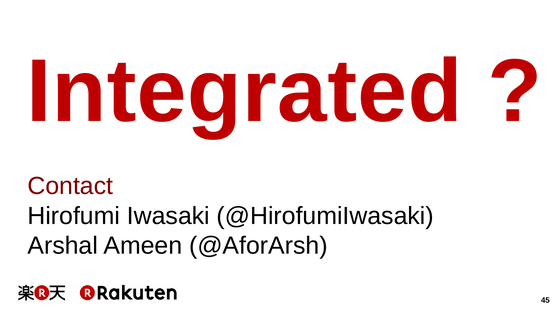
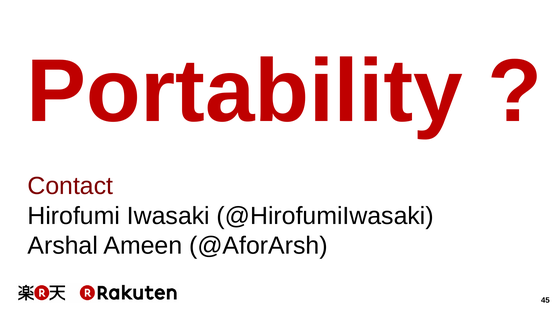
Integrated: Integrated -> Portability
